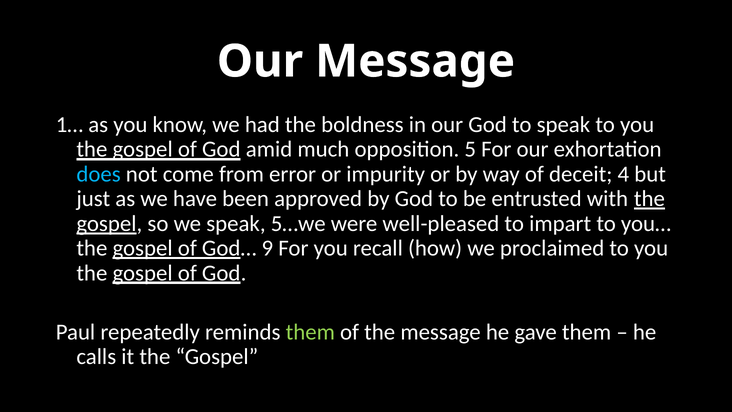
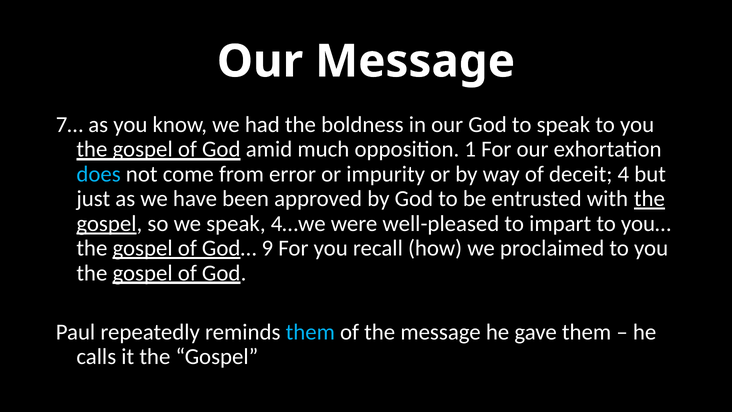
1…: 1… -> 7…
5: 5 -> 1
5…we: 5…we -> 4…we
them at (310, 332) colour: light green -> light blue
